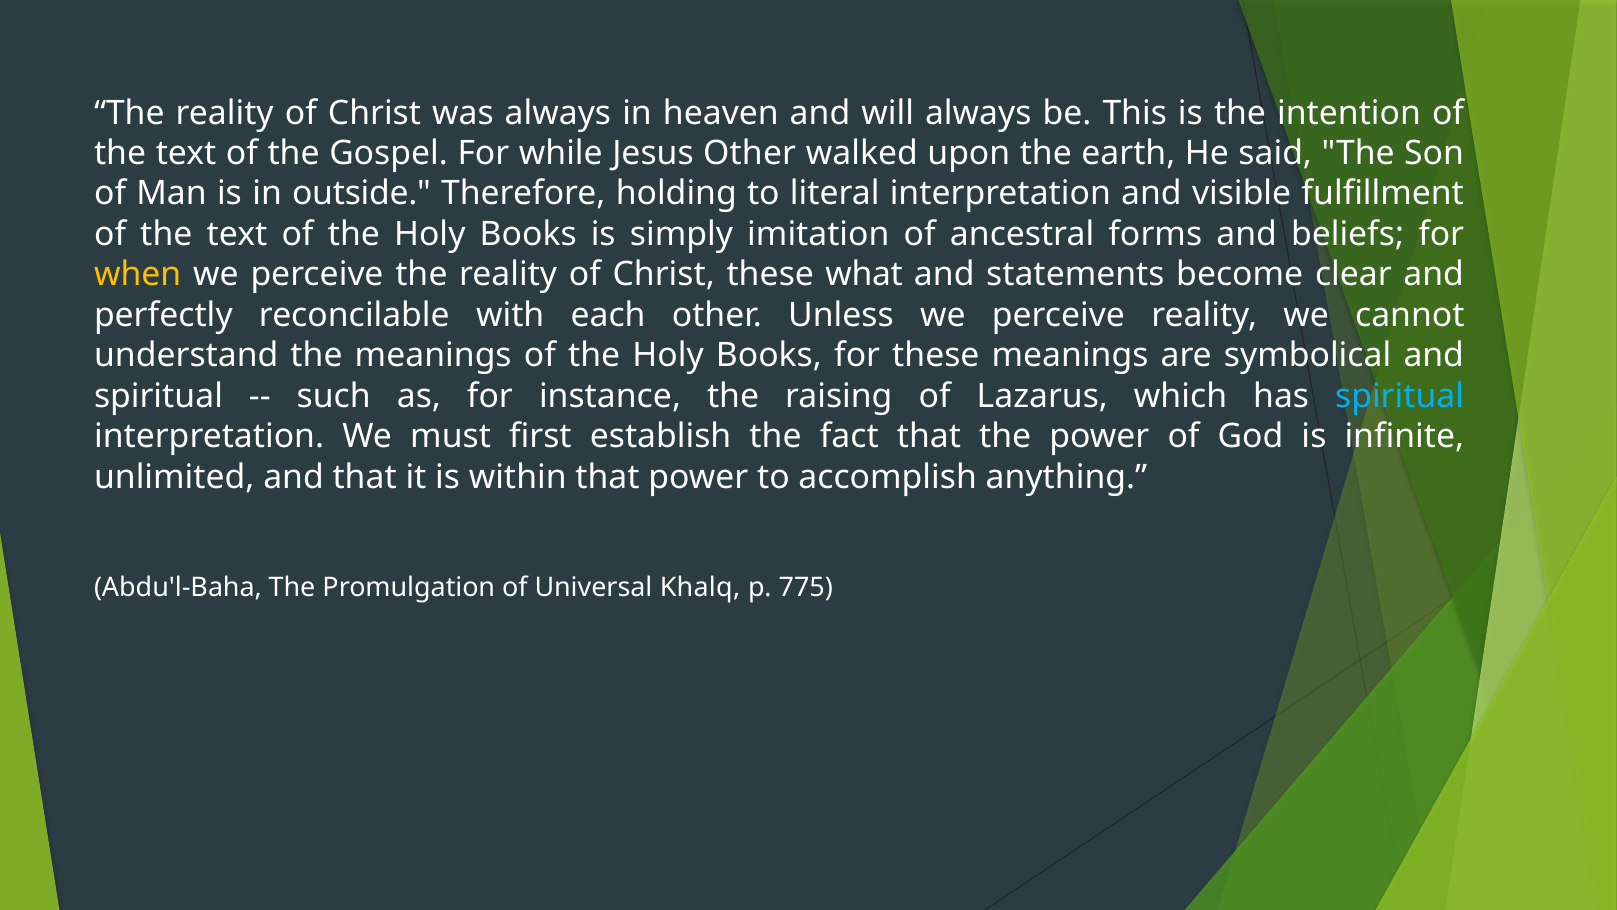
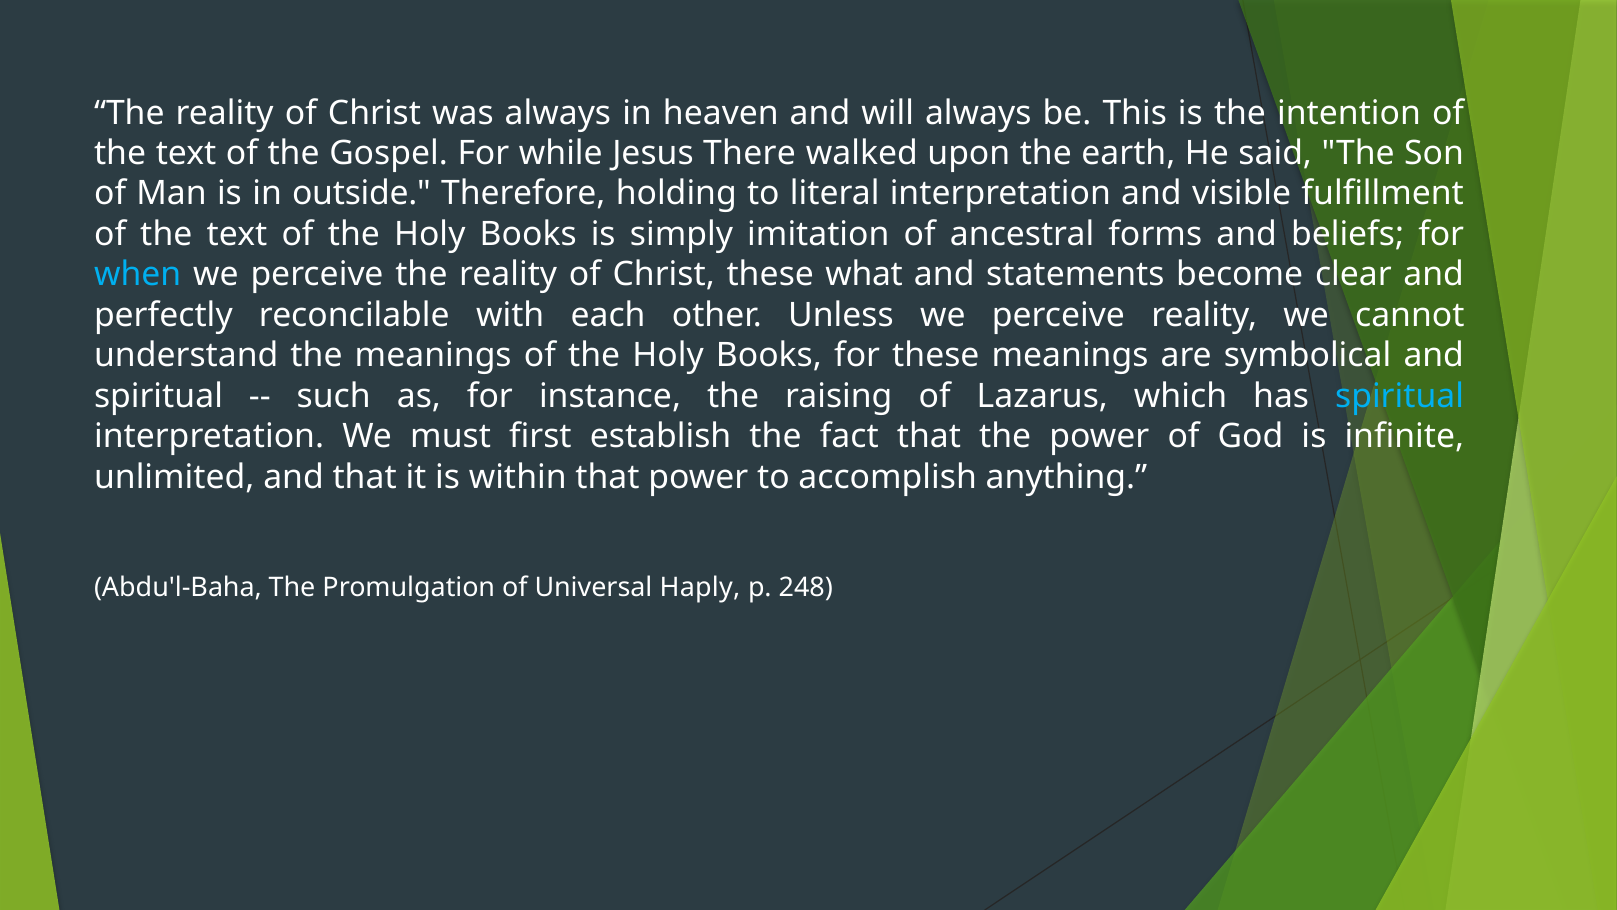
Jesus Other: Other -> There
when colour: yellow -> light blue
Khalq: Khalq -> Haply
775: 775 -> 248
